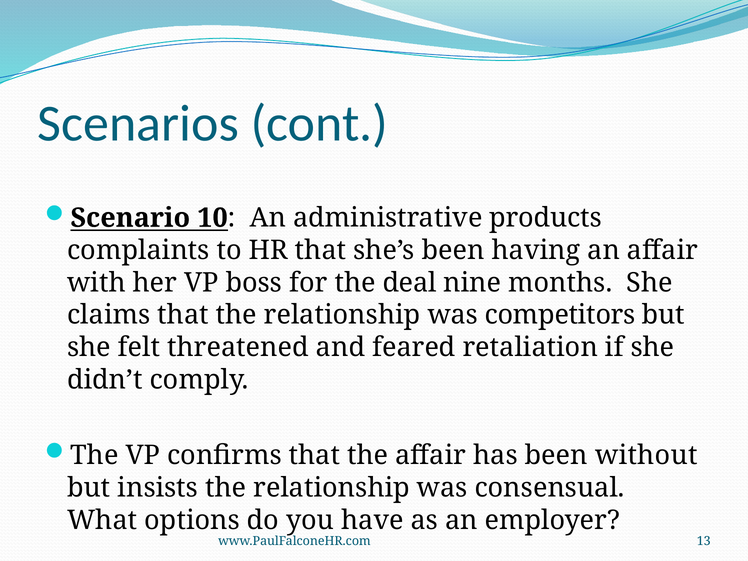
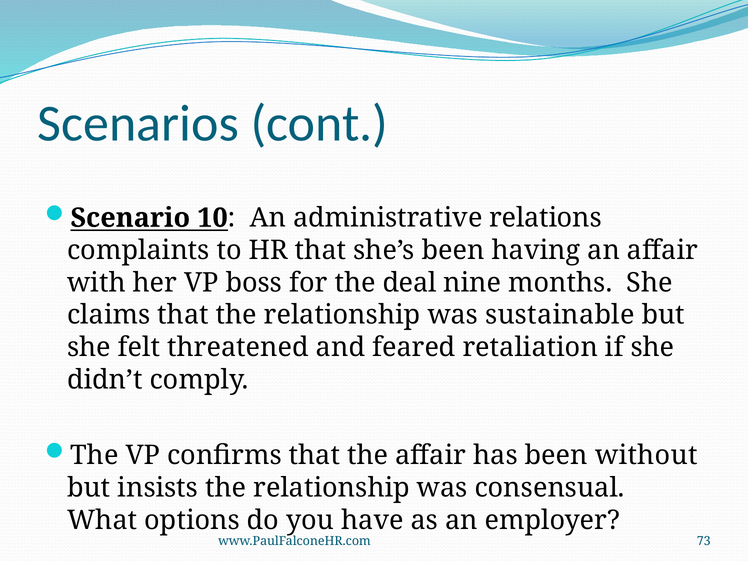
products: products -> relations
competitors: competitors -> sustainable
13: 13 -> 73
